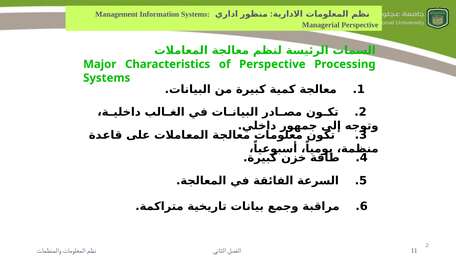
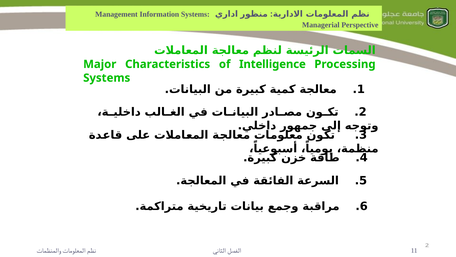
of Perspective: Perspective -> Intelligence
